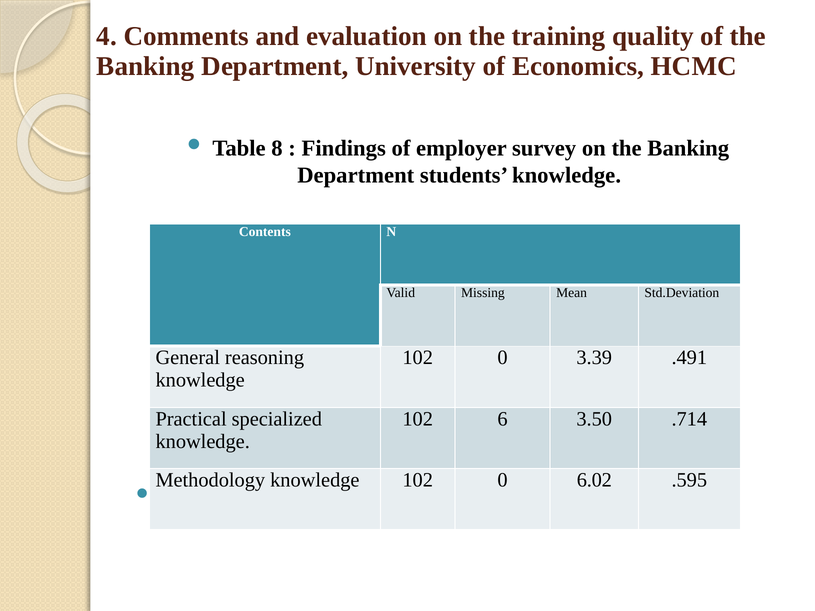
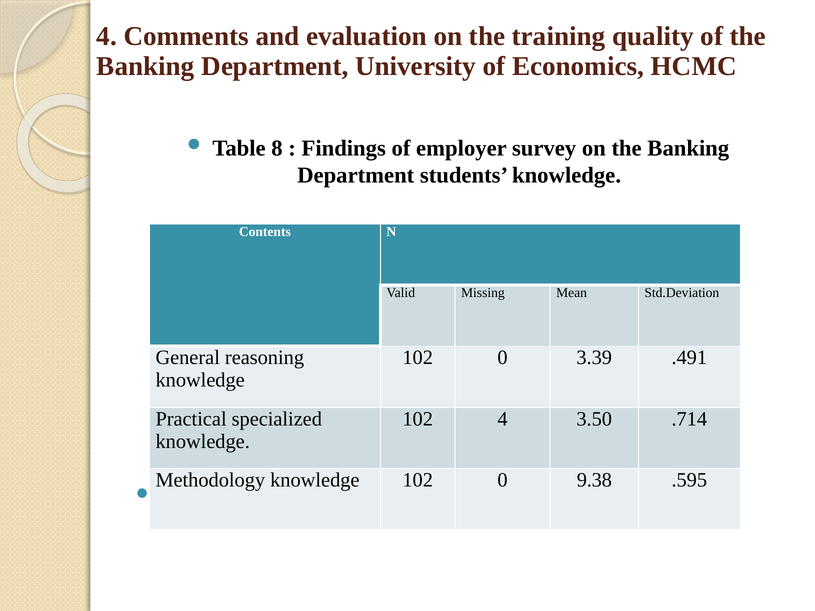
102 6: 6 -> 4
6.02: 6.02 -> 9.38
